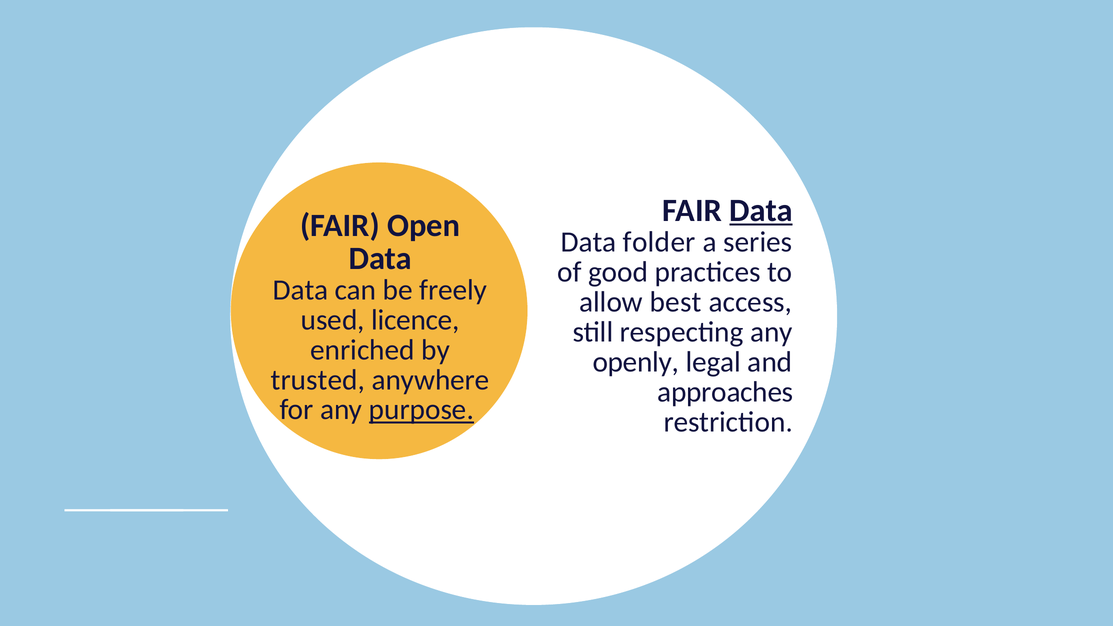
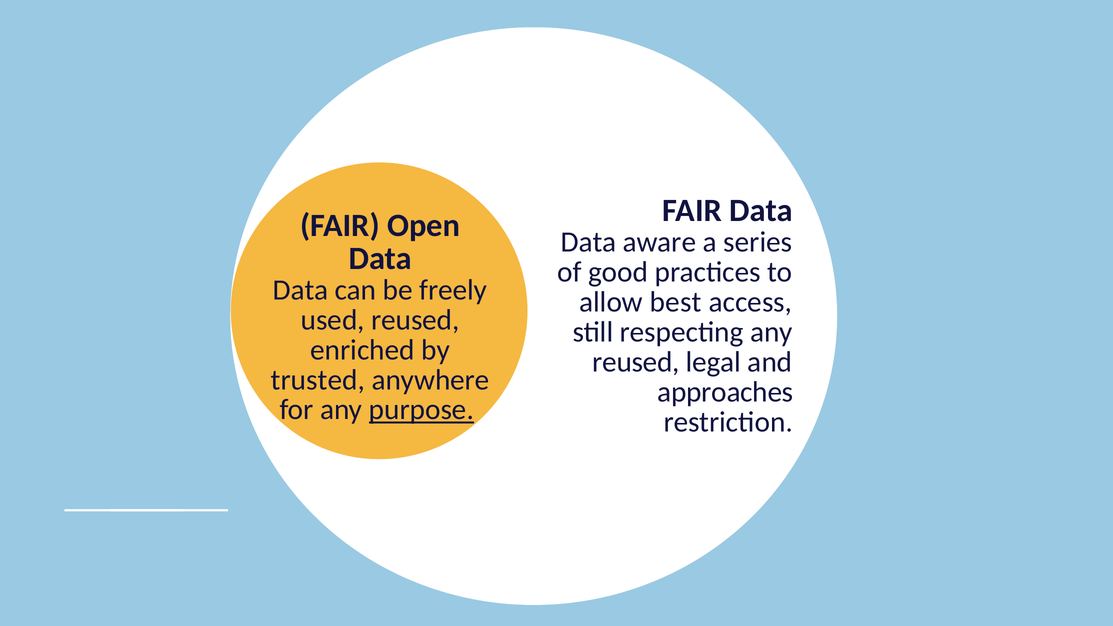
Data at (761, 211) underline: present -> none
folder: folder -> aware
used licence: licence -> reused
openly at (636, 362): openly -> reused
